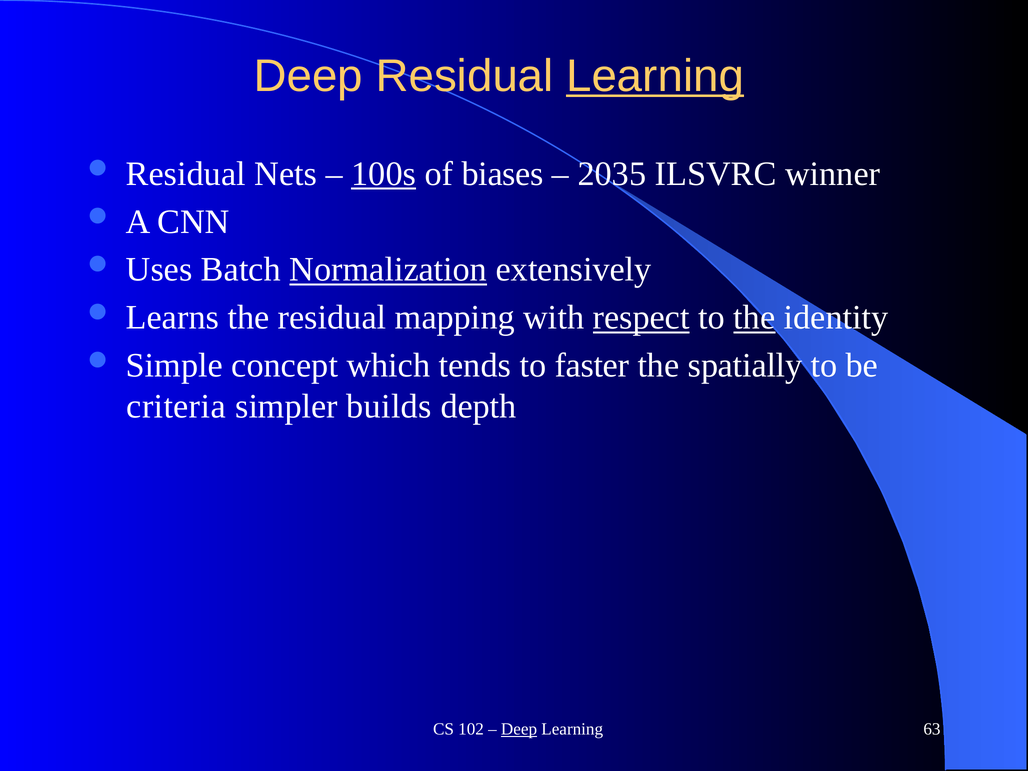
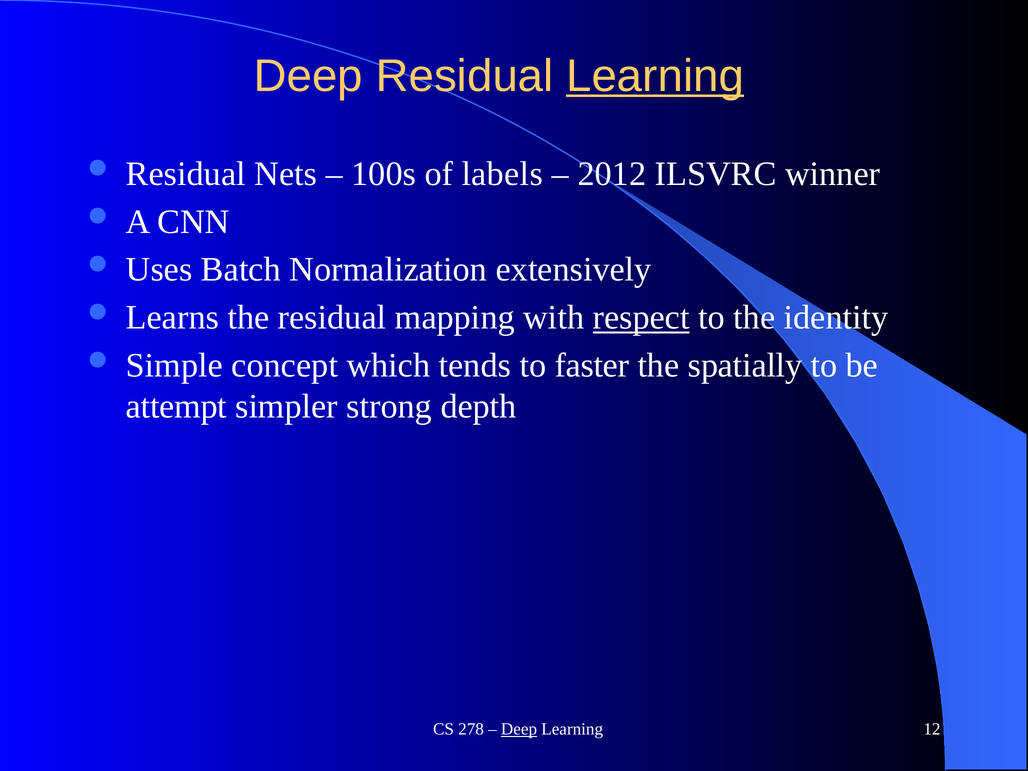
100s underline: present -> none
biases: biases -> labels
2035: 2035 -> 2012
Normalization underline: present -> none
the at (754, 318) underline: present -> none
criteria: criteria -> attempt
builds: builds -> strong
102: 102 -> 278
63: 63 -> 12
